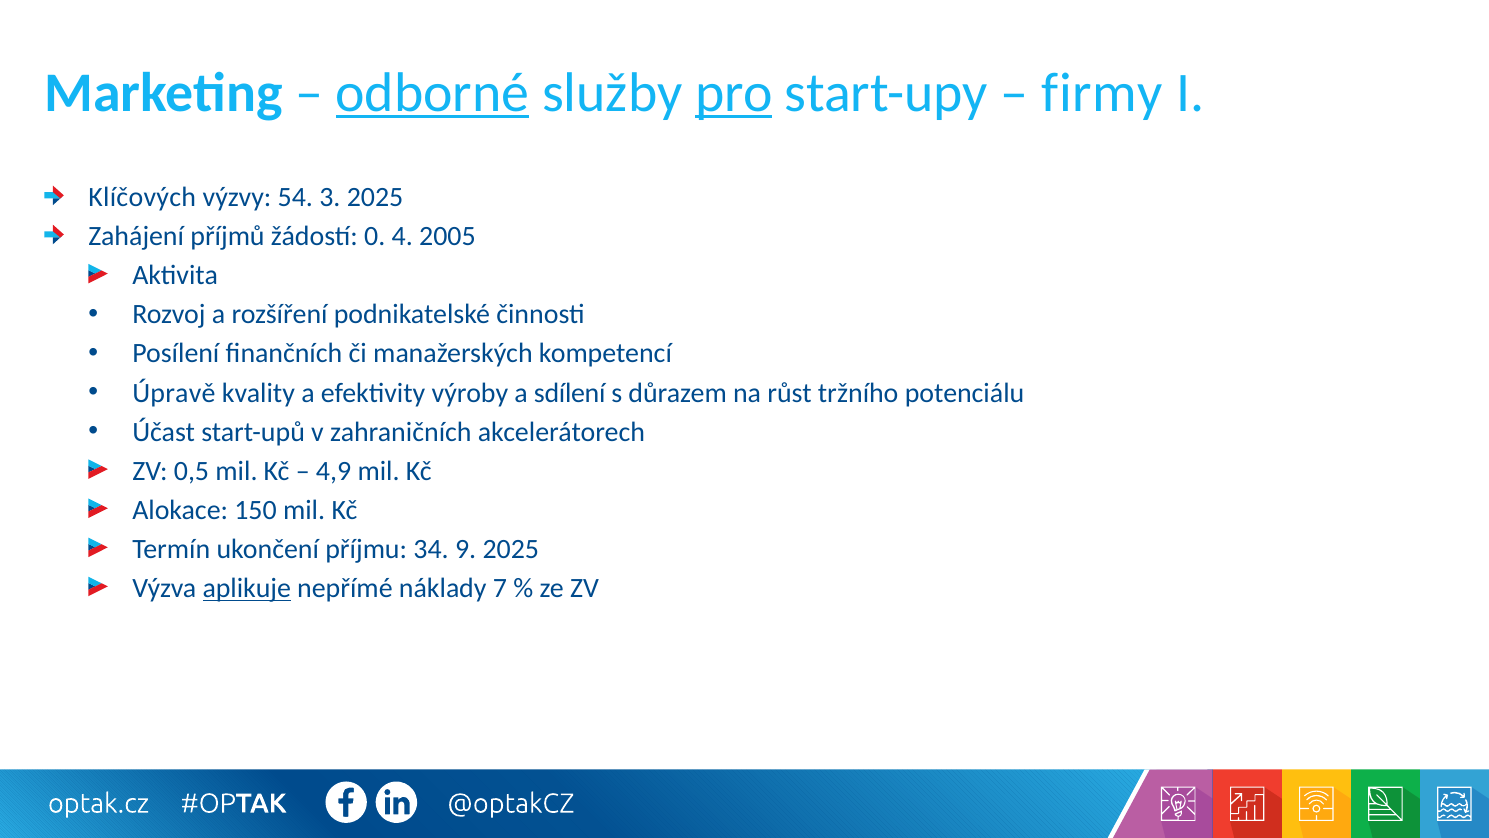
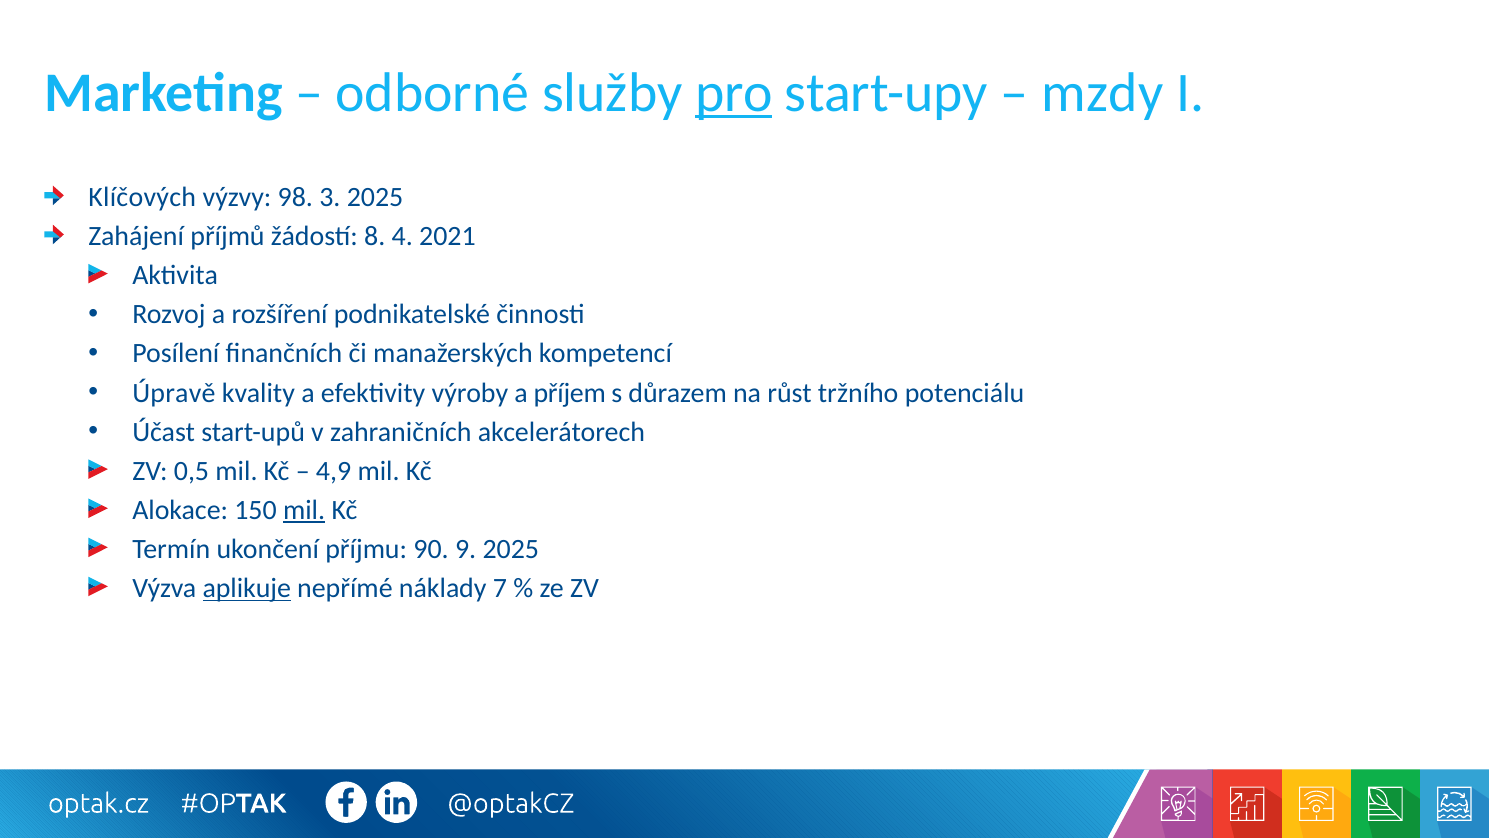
odborné underline: present -> none
firmy: firmy -> mzdy
54: 54 -> 98
0: 0 -> 8
2005: 2005 -> 2021
sdílení: sdílení -> příjem
mil at (304, 510) underline: none -> present
34: 34 -> 90
